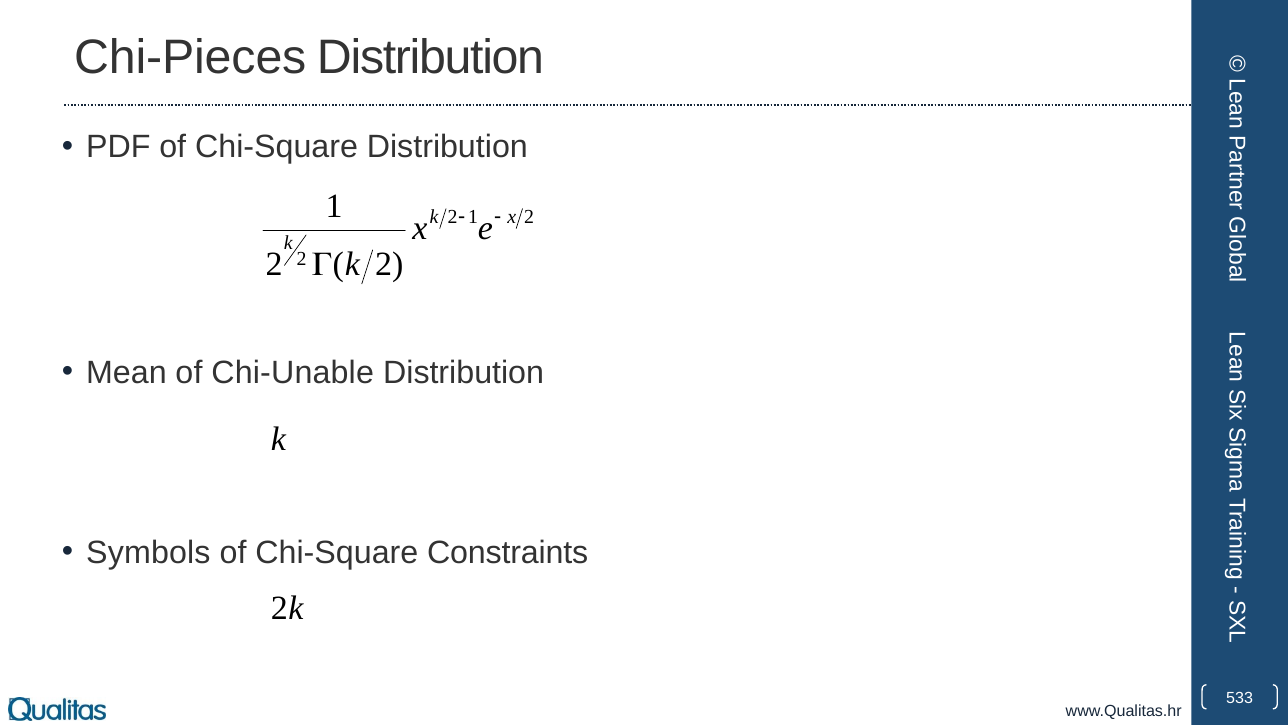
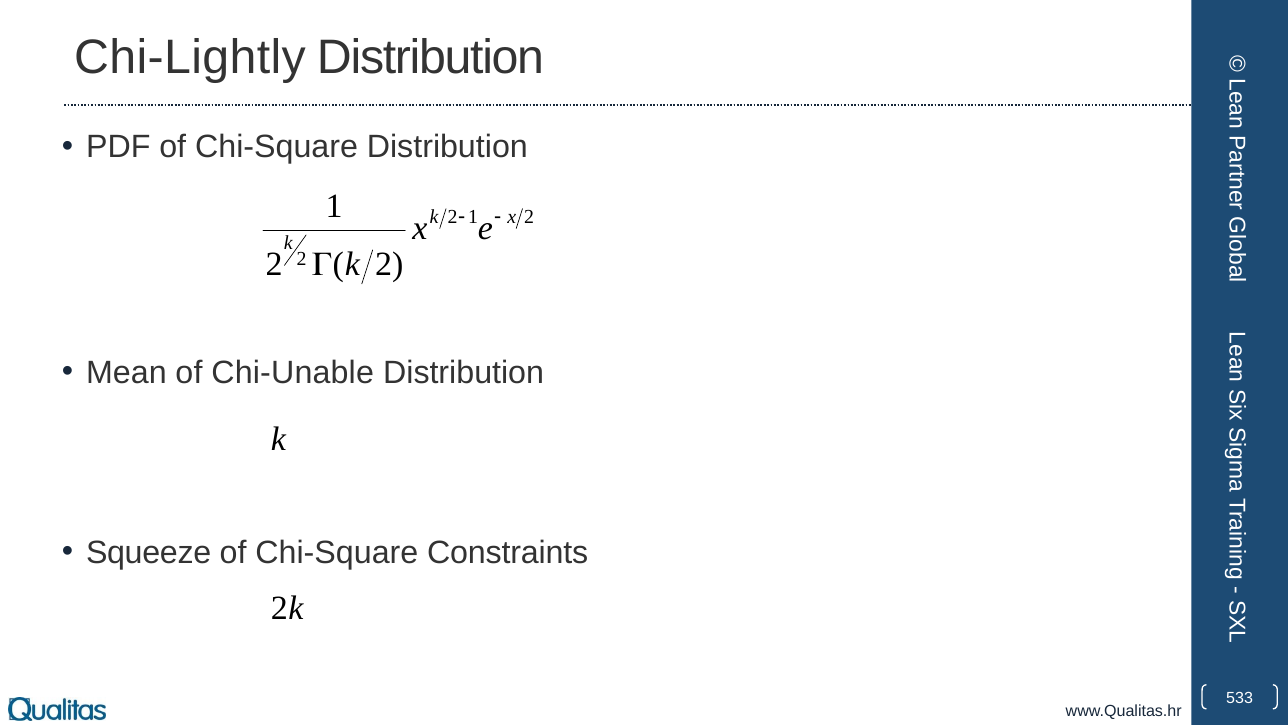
Chi-Pieces: Chi-Pieces -> Chi-Lightly
Symbols: Symbols -> Squeeze
